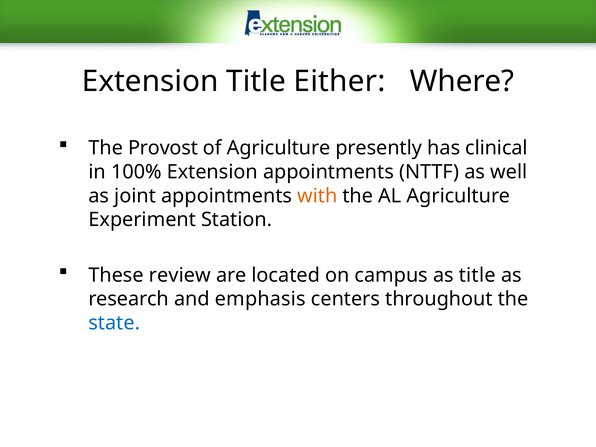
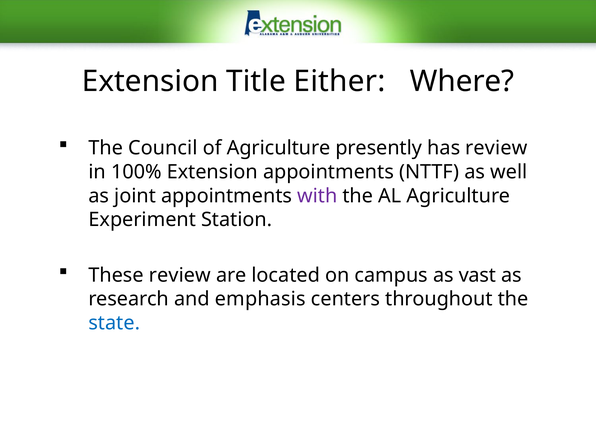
Provost: Provost -> Council
has clinical: clinical -> review
with colour: orange -> purple
as title: title -> vast
